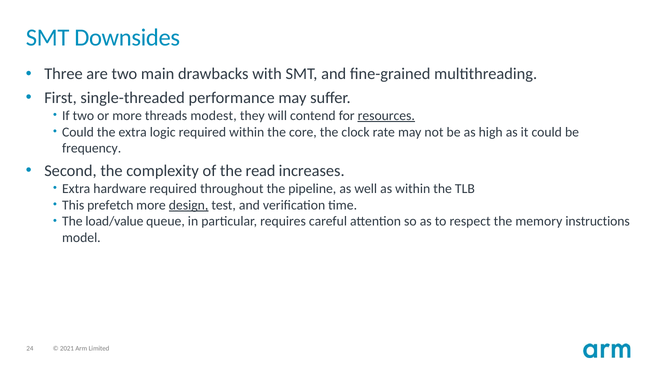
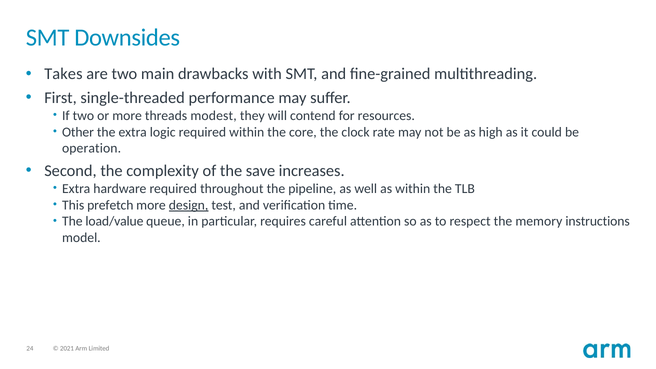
Three: Three -> Takes
resources underline: present -> none
Could at (78, 132): Could -> Other
frequency: frequency -> operation
read: read -> save
